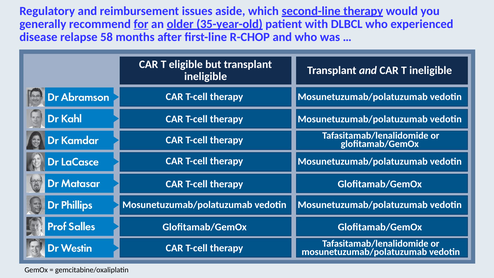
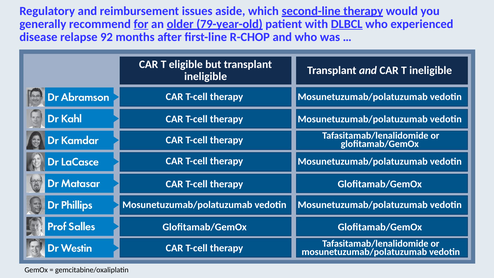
35-year-old: 35-year-old -> 79-year-old
DLBCL underline: none -> present
58: 58 -> 92
